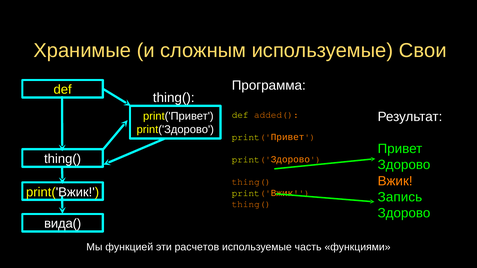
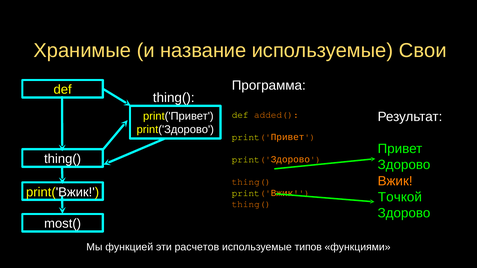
сложным: сложным -> название
Запись: Запись -> Точкой
вида(: вида( -> most(
часть: часть -> типов
